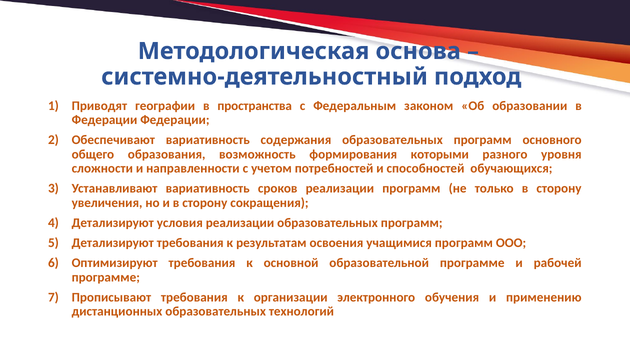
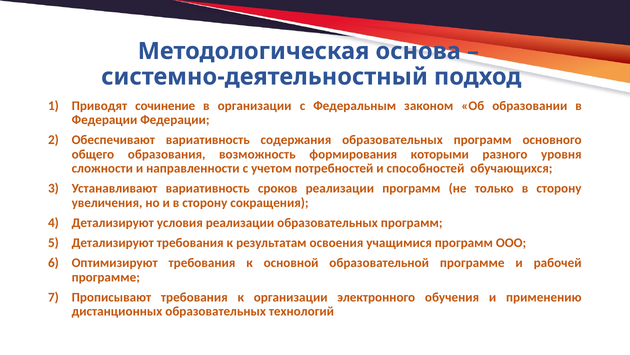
географии: географии -> сочинение
в пространства: пространства -> организации
